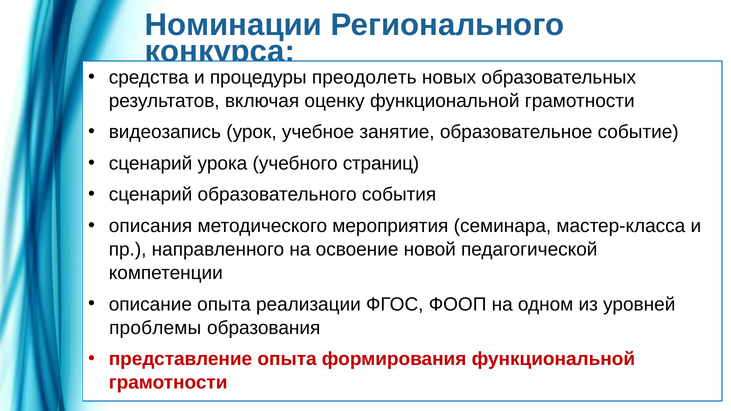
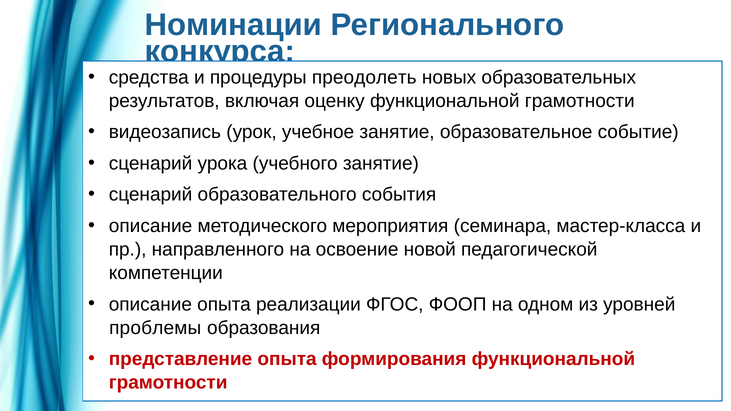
учебного страниц: страниц -> занятие
описания at (151, 226): описания -> описание
